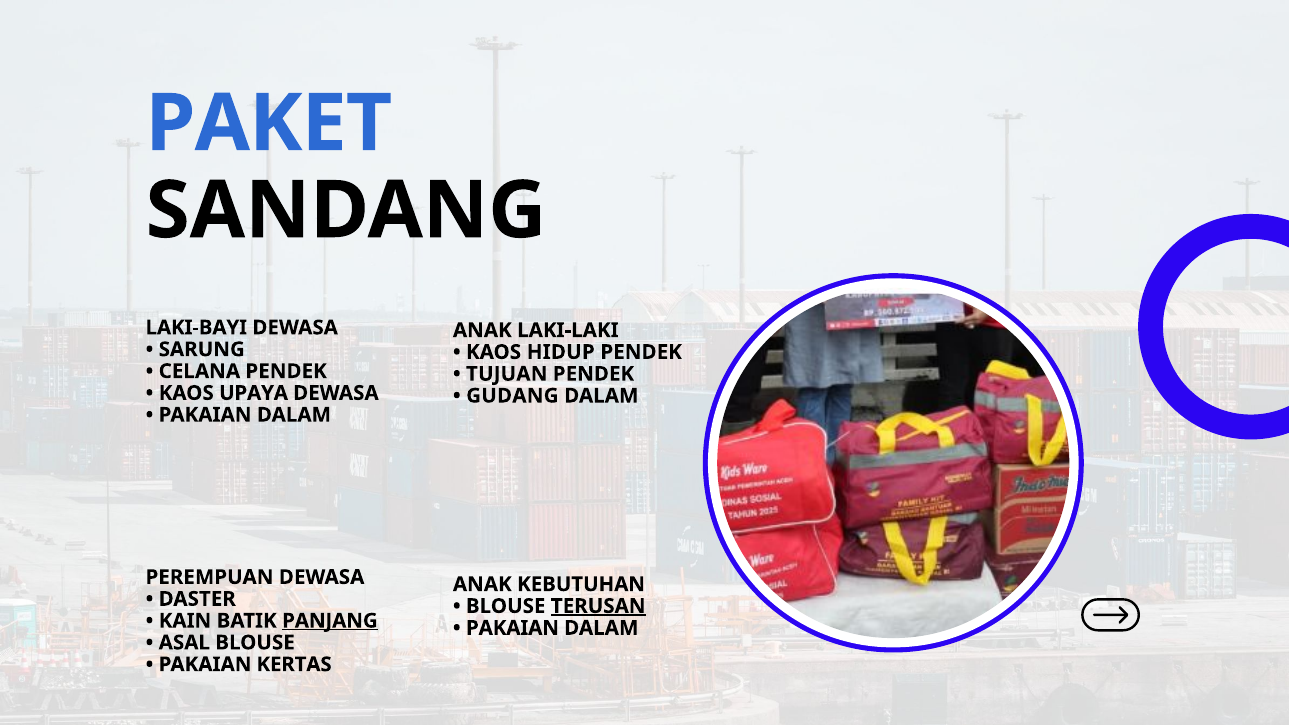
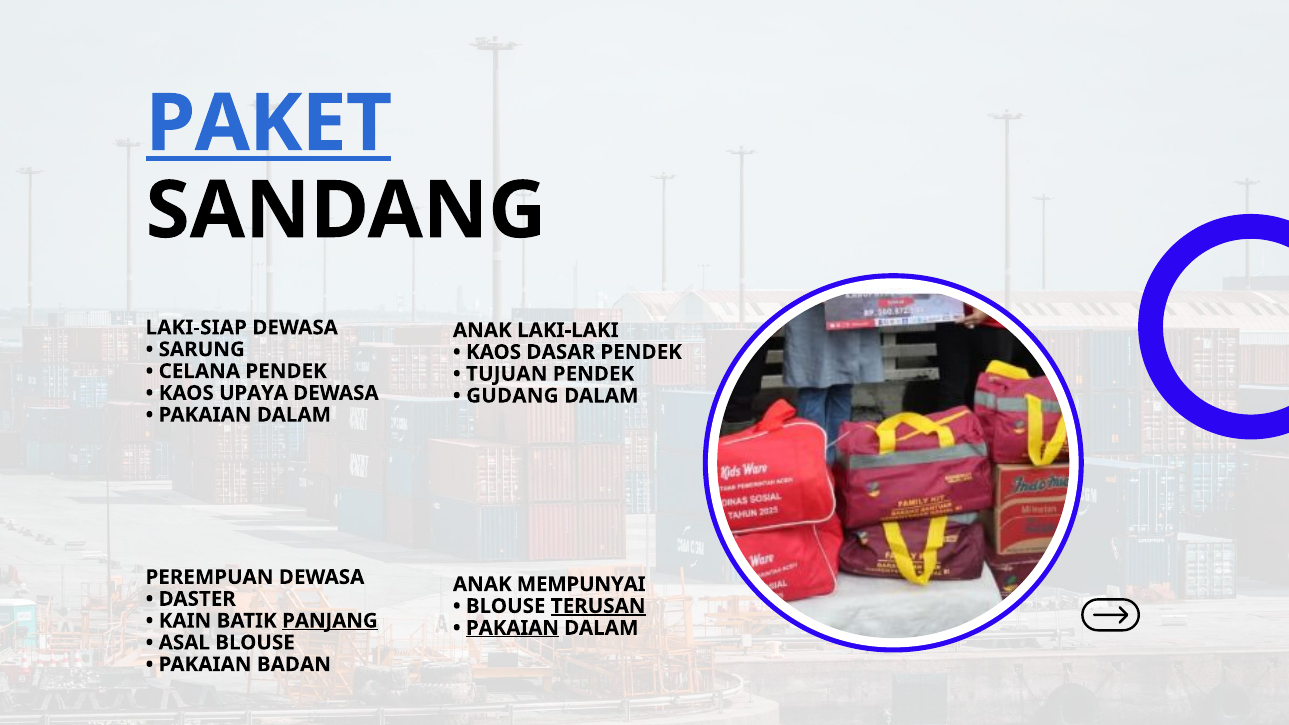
PAKET underline: none -> present
LAKI-BAYI: LAKI-BAYI -> LAKI-SIAP
HIDUP: HIDUP -> DASAR
KEBUTUHAN: KEBUTUHAN -> MEMPUNYAI
PAKAIAN at (513, 628) underline: none -> present
KERTAS: KERTAS -> BADAN
